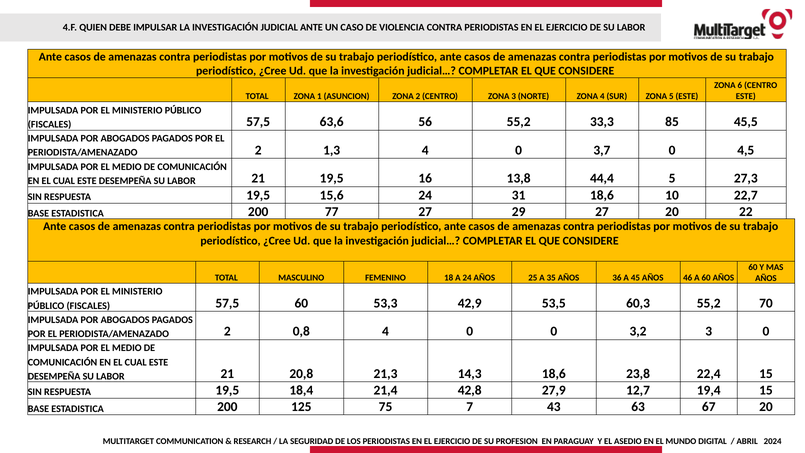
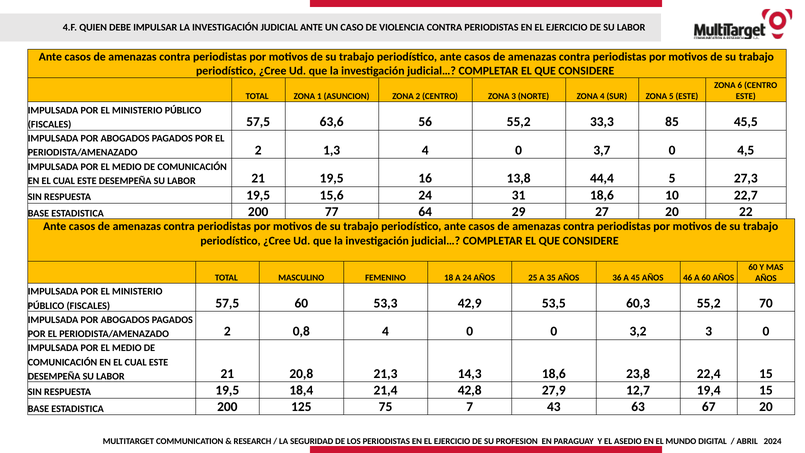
77 27: 27 -> 64
